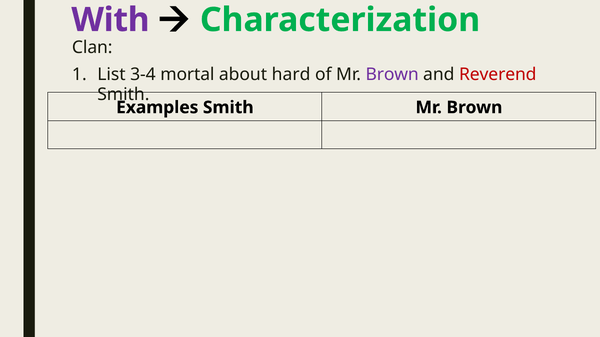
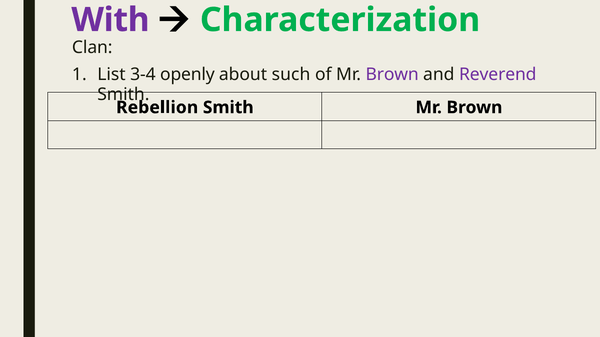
mortal: mortal -> openly
hard: hard -> such
Reverend colour: red -> purple
Examples: Examples -> Rebellion
